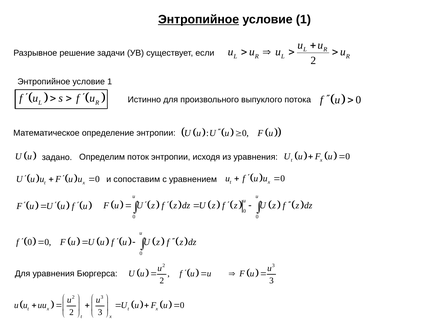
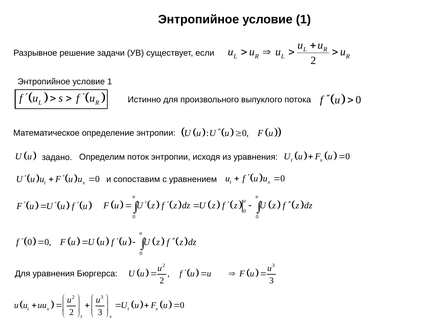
Энтропийное at (199, 19) underline: present -> none
